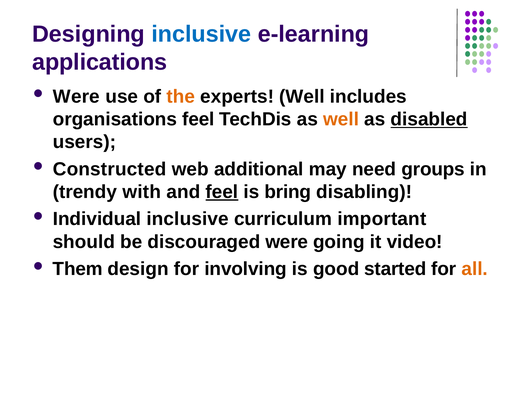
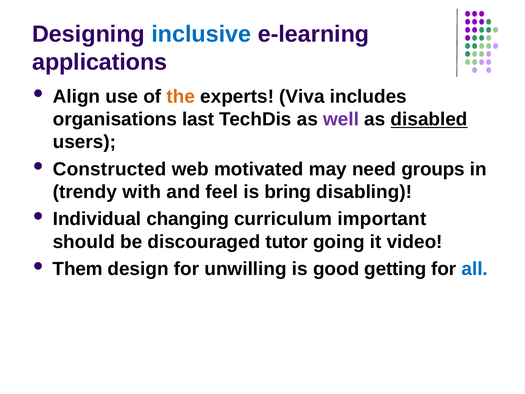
Were at (76, 96): Were -> Align
experts Well: Well -> Viva
organisations feel: feel -> last
well at (341, 119) colour: orange -> purple
additional: additional -> motivated
feel at (222, 192) underline: present -> none
Individual inclusive: inclusive -> changing
discouraged were: were -> tutor
involving: involving -> unwilling
started: started -> getting
all colour: orange -> blue
